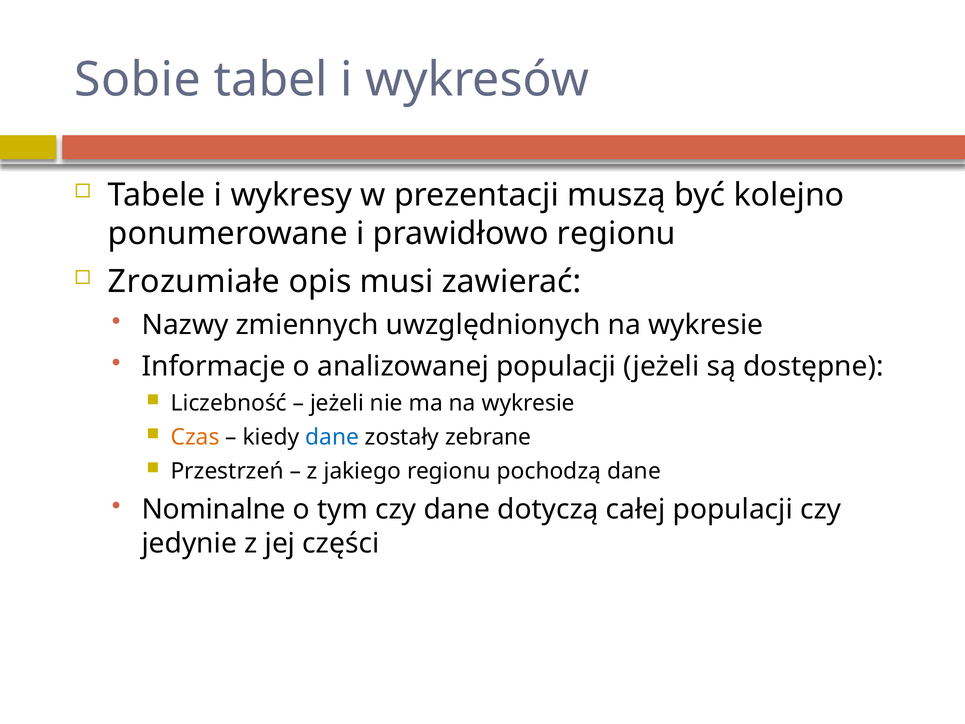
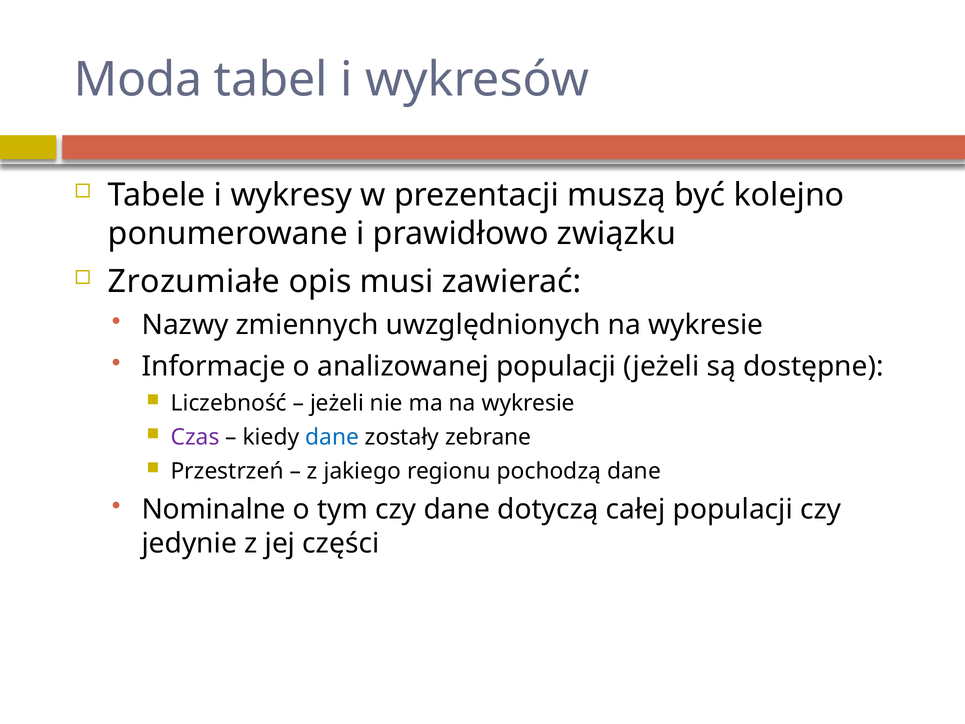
Sobie: Sobie -> Moda
prawidłowo regionu: regionu -> związku
Czas colour: orange -> purple
